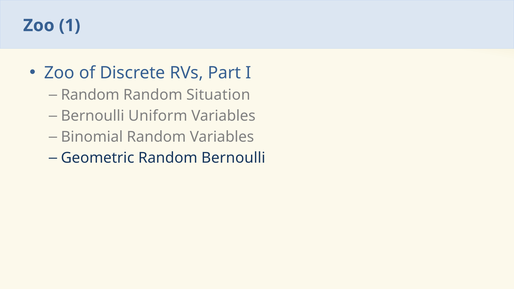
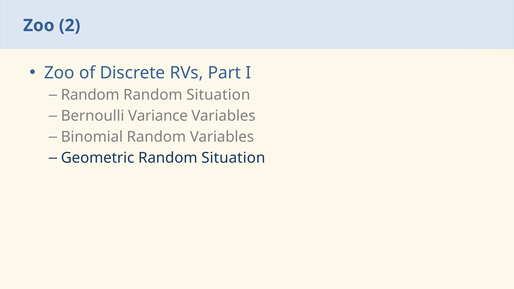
1: 1 -> 2
Uniform: Uniform -> Variance
Geometric Random Bernoulli: Bernoulli -> Situation
